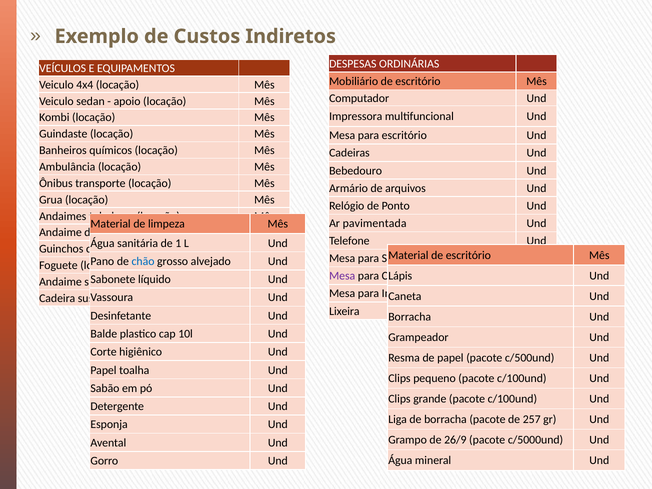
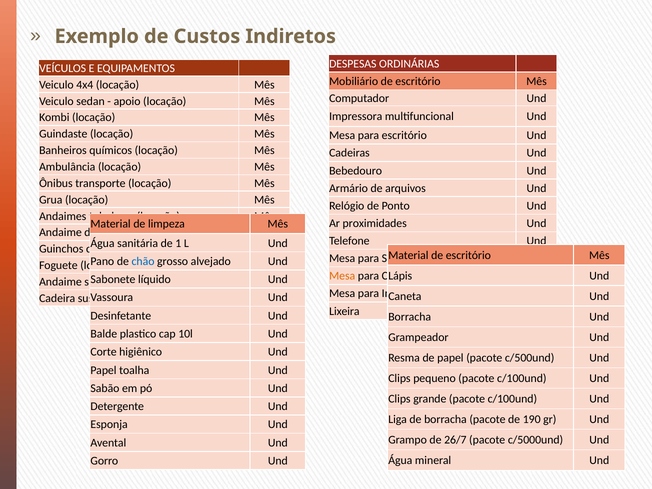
pavimentada: pavimentada -> proximidades
Mesa at (342, 276) colour: purple -> orange
257: 257 -> 190
26/9: 26/9 -> 26/7
